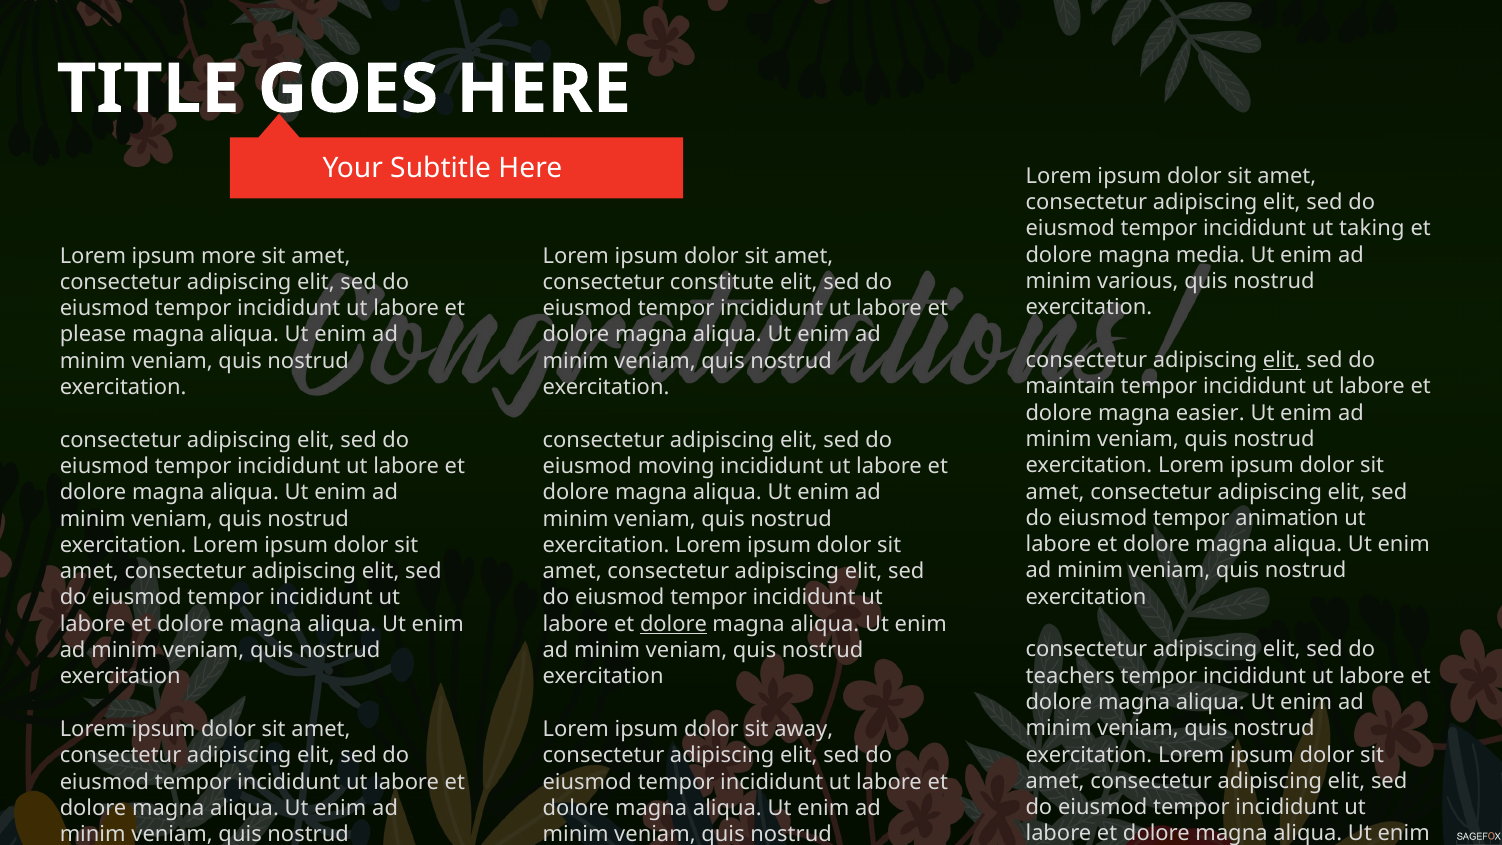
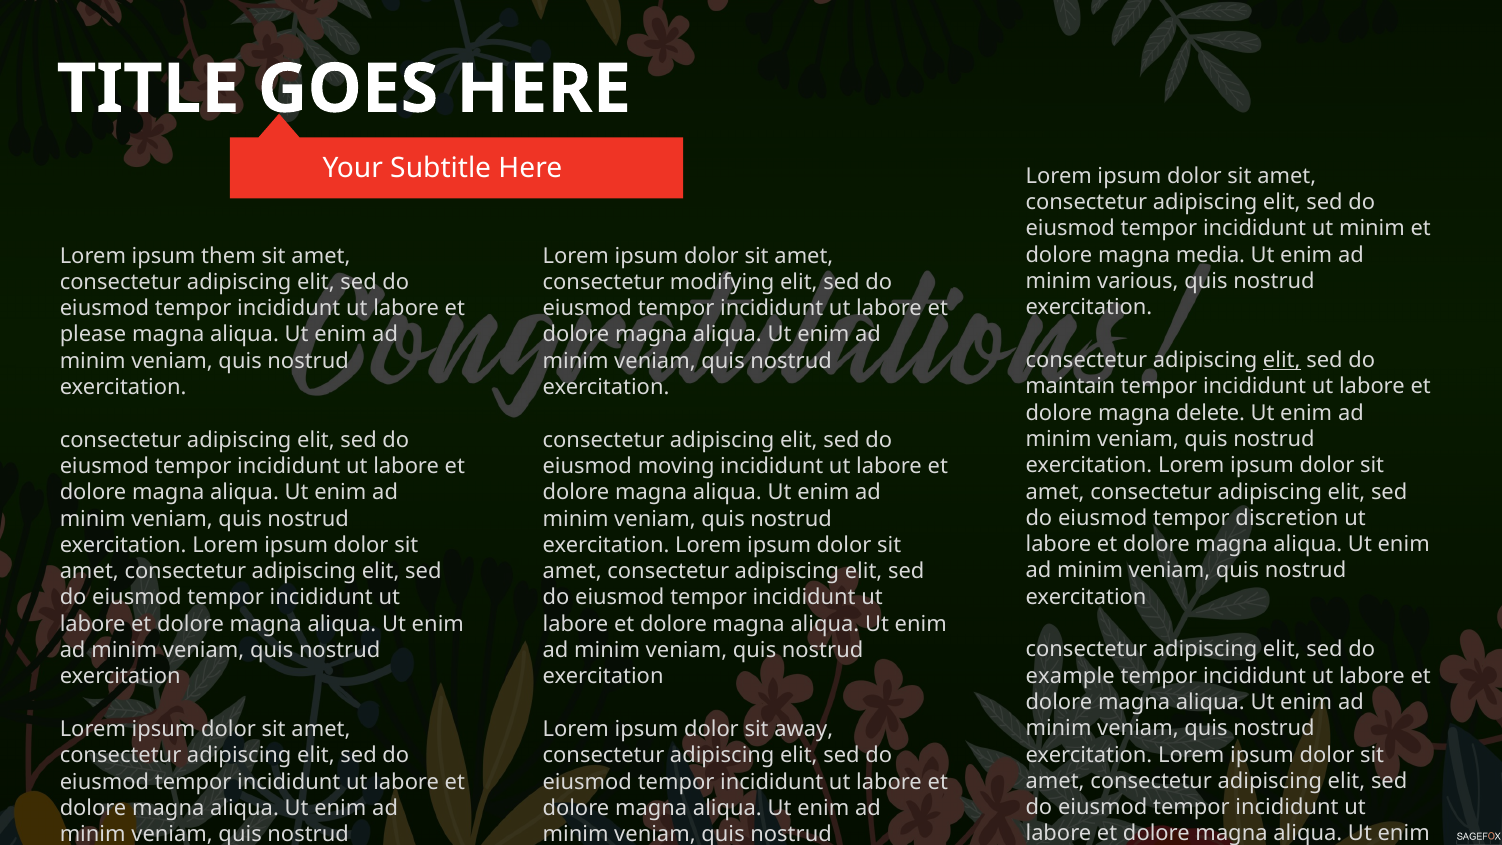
ut taking: taking -> minim
more: more -> them
constitute: constitute -> modifying
easier: easier -> delete
animation: animation -> discretion
dolore at (673, 624) underline: present -> none
teachers: teachers -> example
